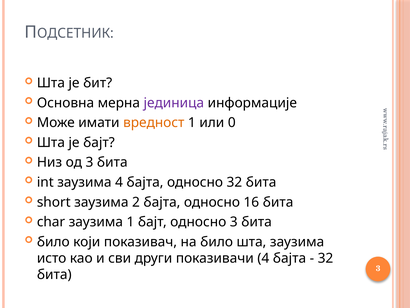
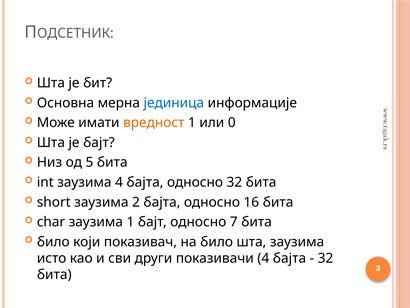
јединица colour: purple -> blue
од 3: 3 -> 5
односно 3: 3 -> 7
